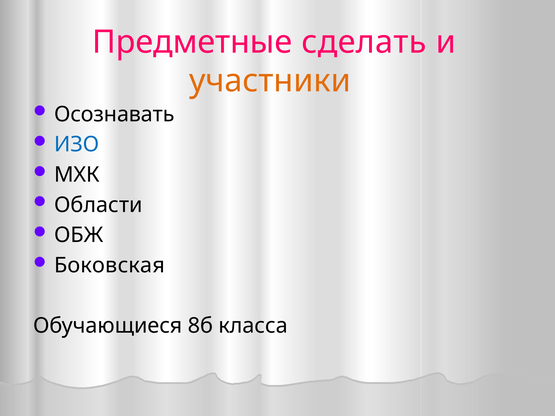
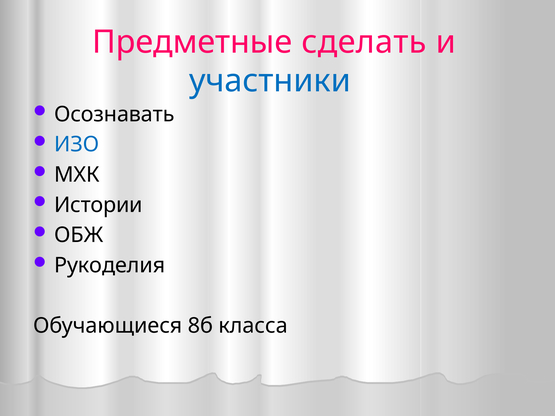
участники colour: orange -> blue
Области: Области -> Истории
Боковская: Боковская -> Рукоделия
